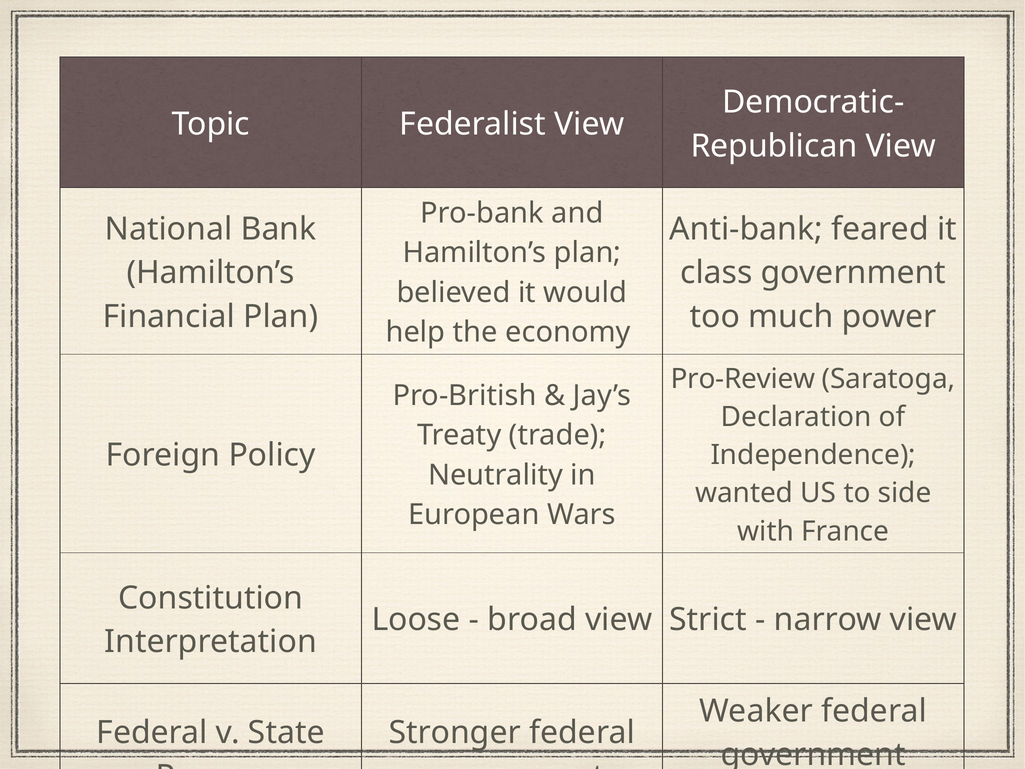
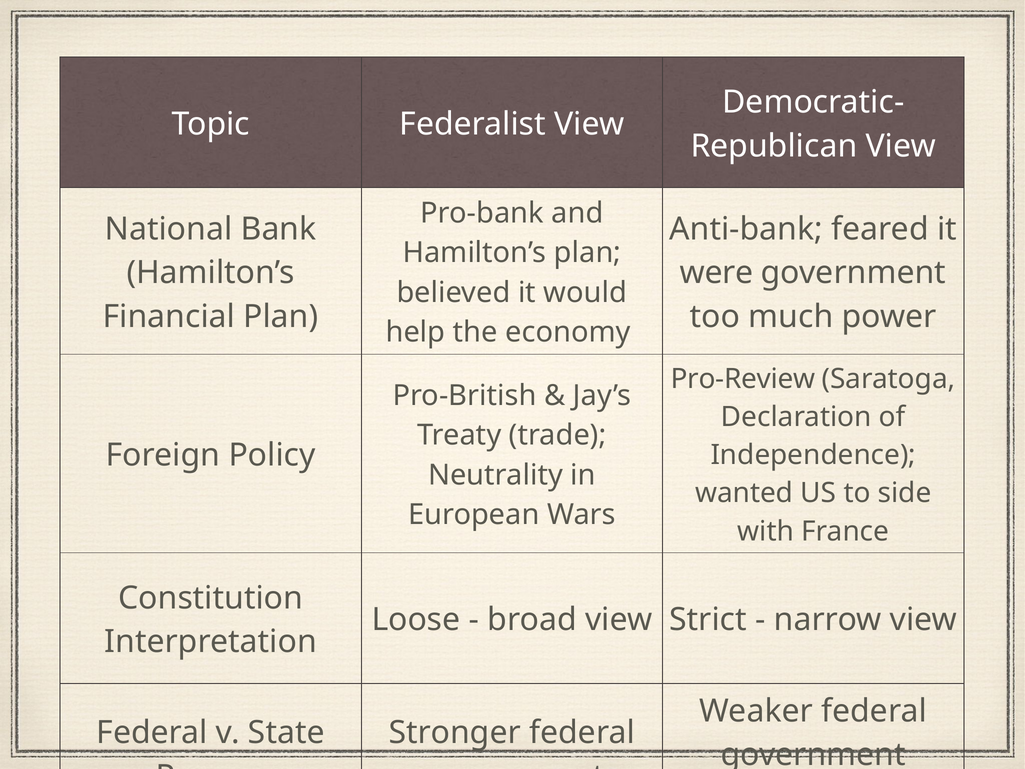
class: class -> were
